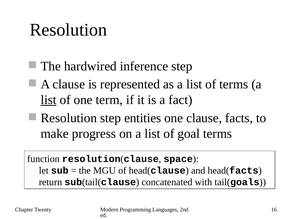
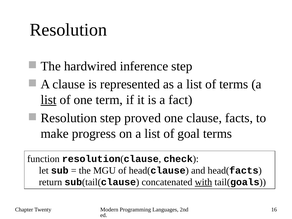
entities: entities -> proved
space: space -> check
with underline: none -> present
